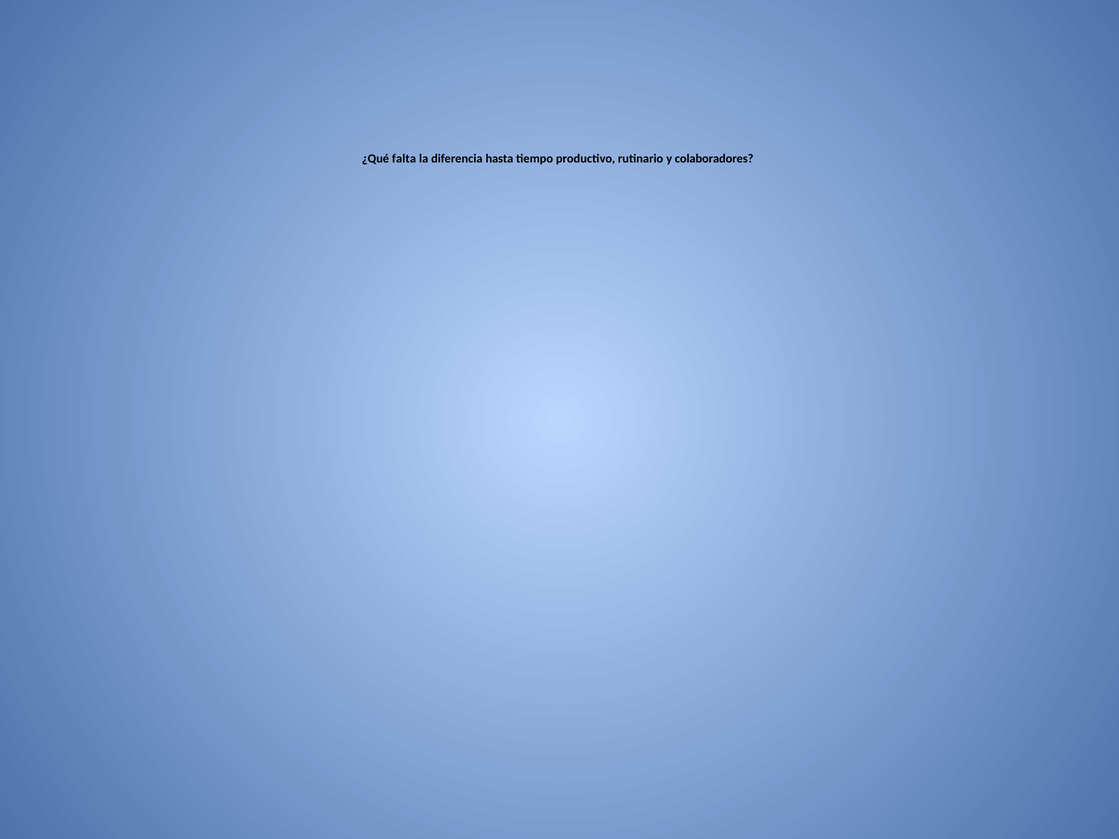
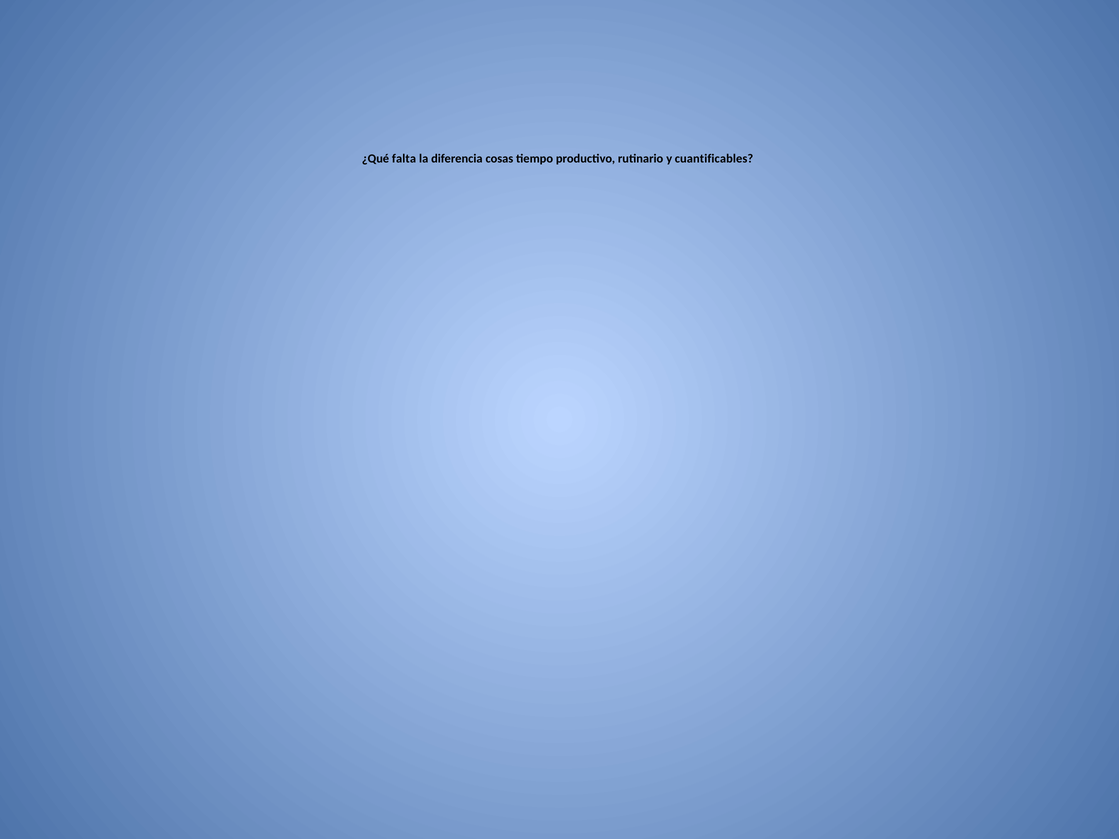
hasta: hasta -> cosas
colaboradores: colaboradores -> cuantificables
